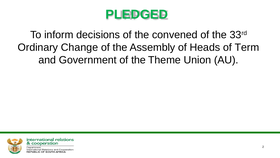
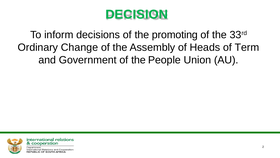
PLEDGED: PLEDGED -> DECISION
convened: convened -> promoting
Theme: Theme -> People
